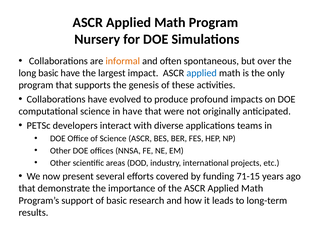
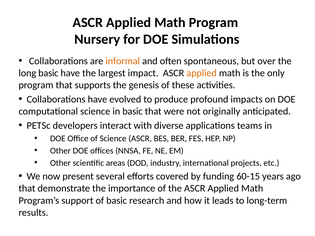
applied at (202, 73) colour: blue -> orange
in have: have -> basic
71-15: 71-15 -> 60-15
